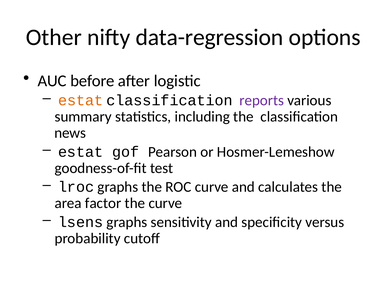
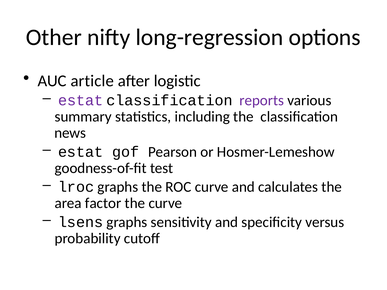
data-regression: data-regression -> long-regression
before: before -> article
estat at (81, 100) colour: orange -> purple
